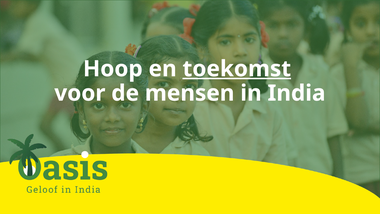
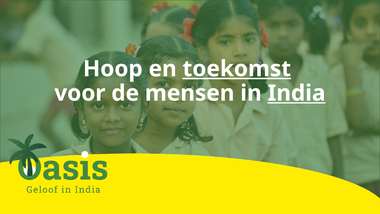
India underline: none -> present
